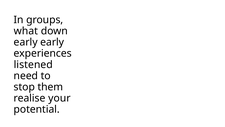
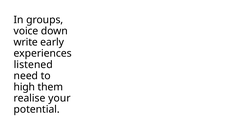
what: what -> voice
early at (26, 42): early -> write
stop: stop -> high
